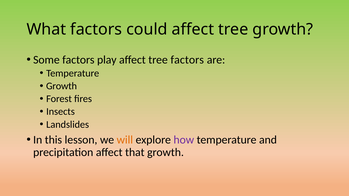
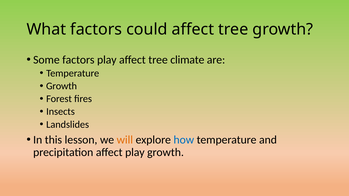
tree factors: factors -> climate
how colour: purple -> blue
affect that: that -> play
